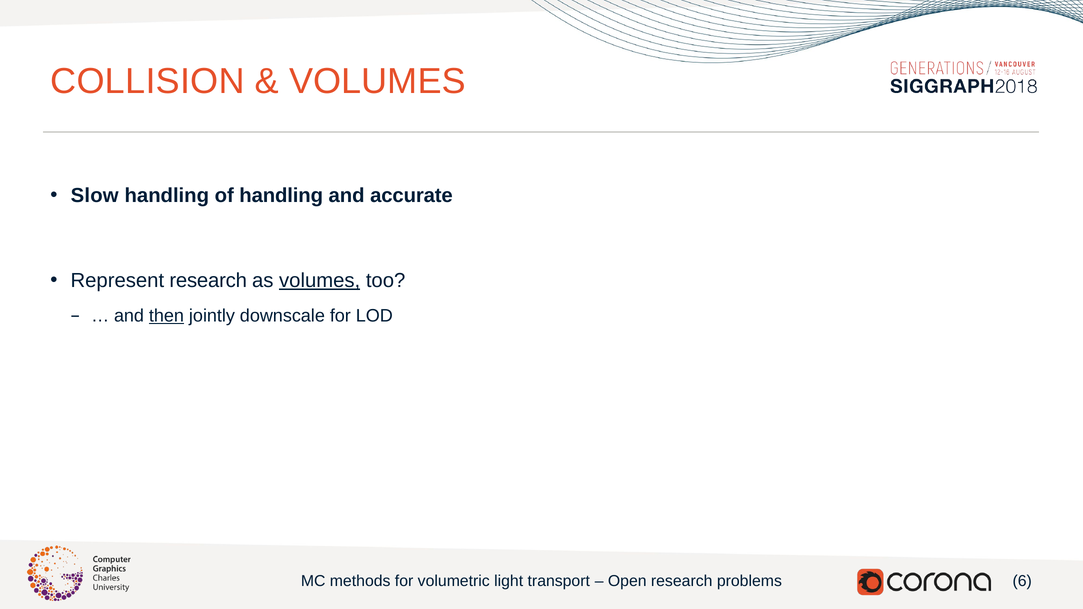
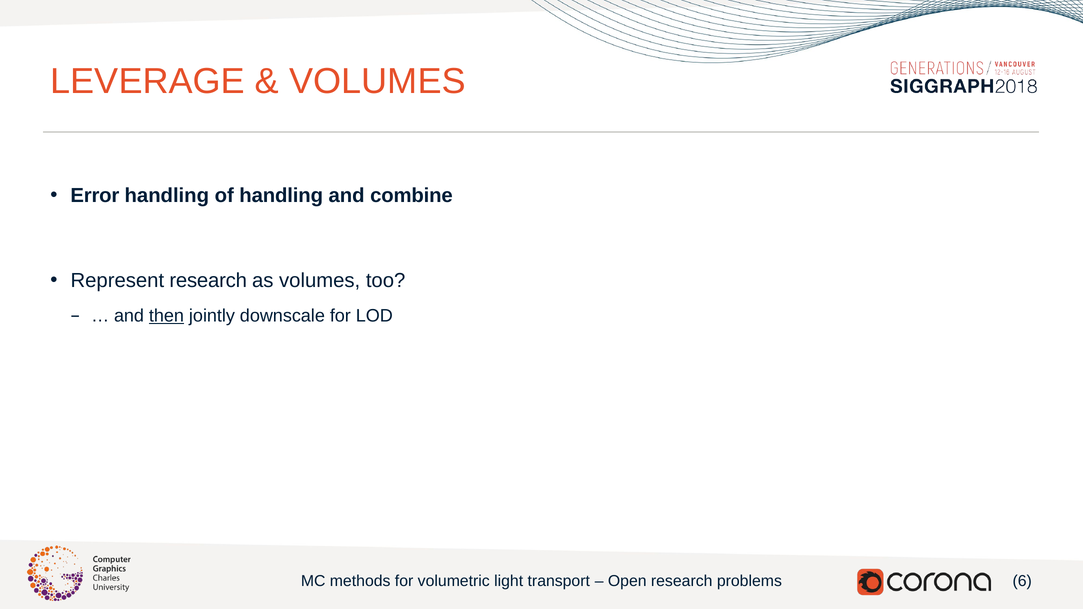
COLLISION: COLLISION -> LEVERAGE
Slow: Slow -> Error
accurate: accurate -> combine
volumes at (320, 281) underline: present -> none
